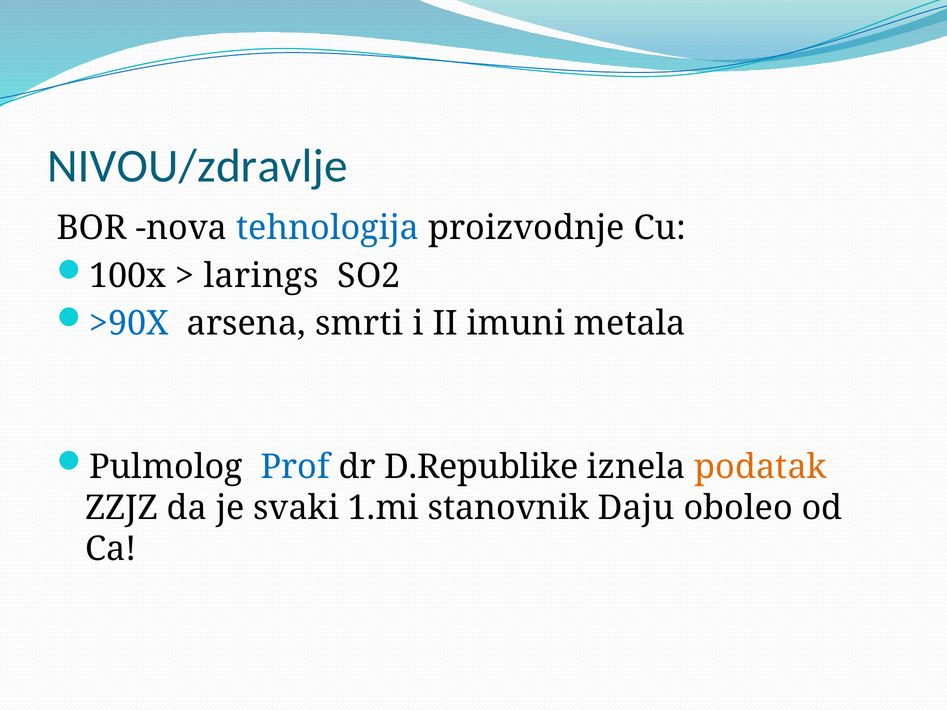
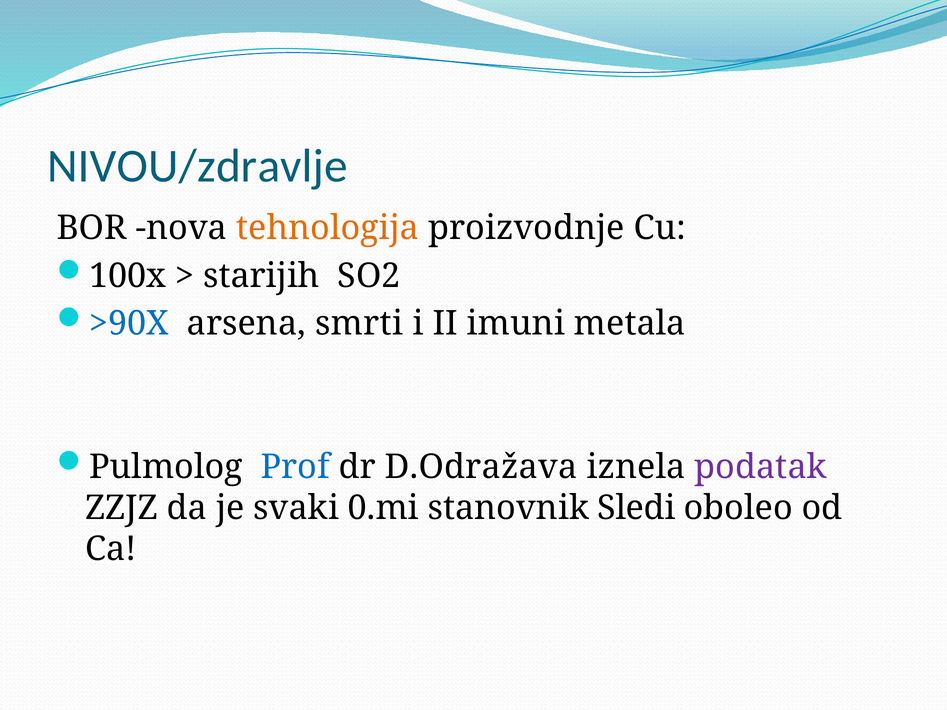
tehnologija colour: blue -> orange
larings: larings -> starijih
D.Republike: D.Republike -> D.Odražava
podatak colour: orange -> purple
1.mi: 1.mi -> 0.mi
Daju: Daju -> Sledi
